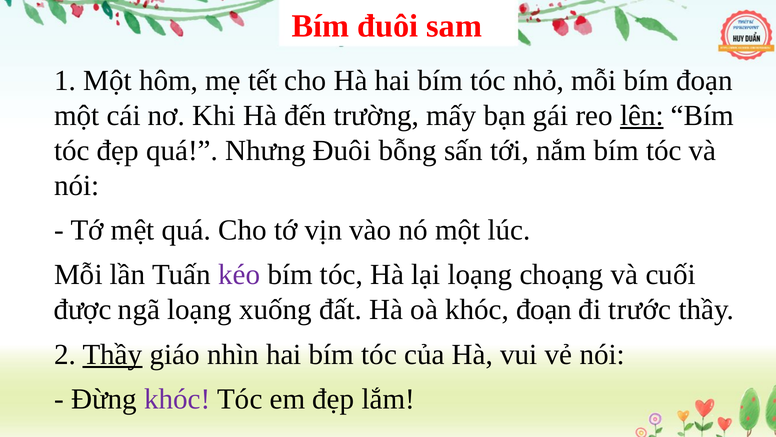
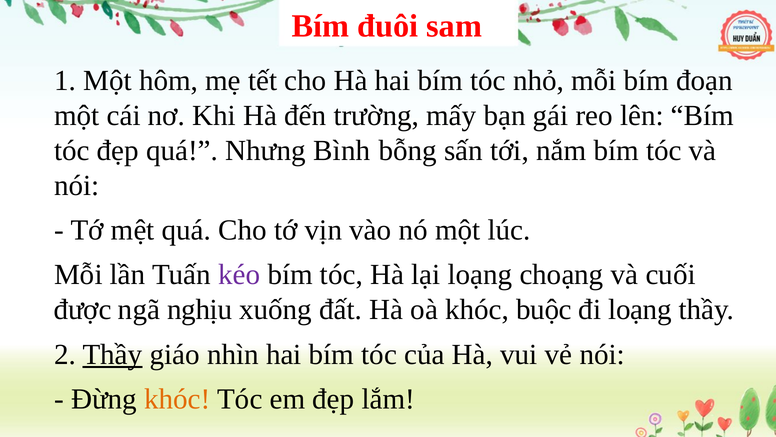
lên underline: present -> none
Nhưng Đuôi: Đuôi -> Bình
ngã loạng: loạng -> nghịu
khóc đoạn: đoạn -> buộc
đi trước: trước -> loạng
khóc at (177, 399) colour: purple -> orange
